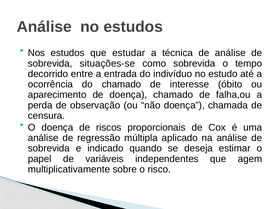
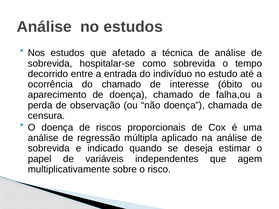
estudar: estudar -> afetado
situações-se: situações-se -> hospitalar-se
